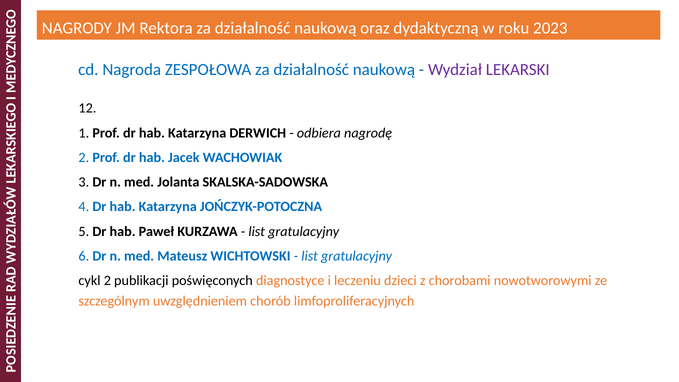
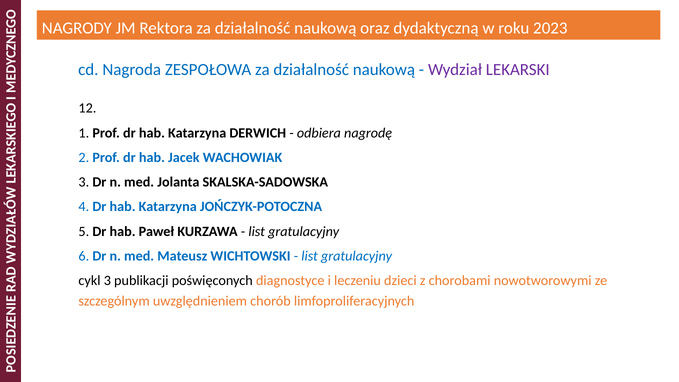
cykl 2: 2 -> 3
